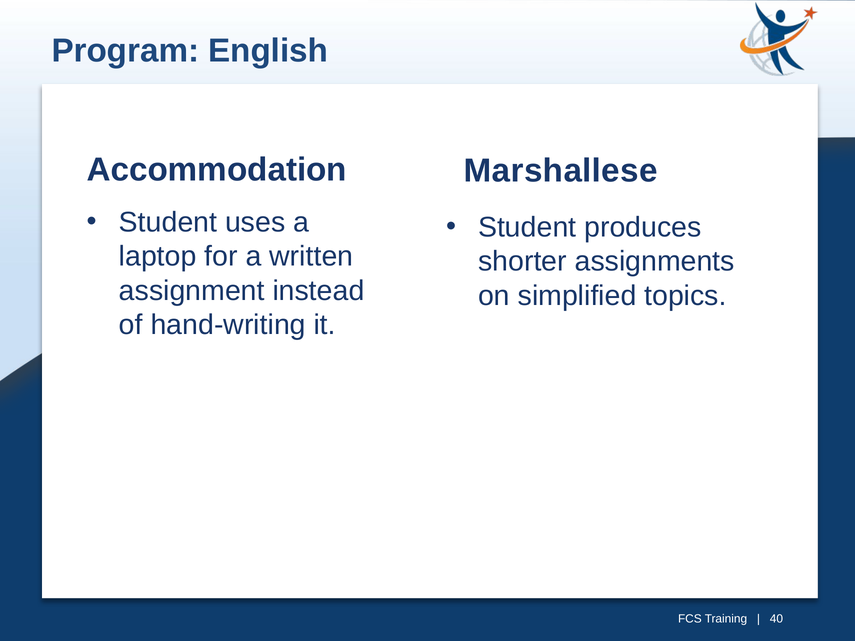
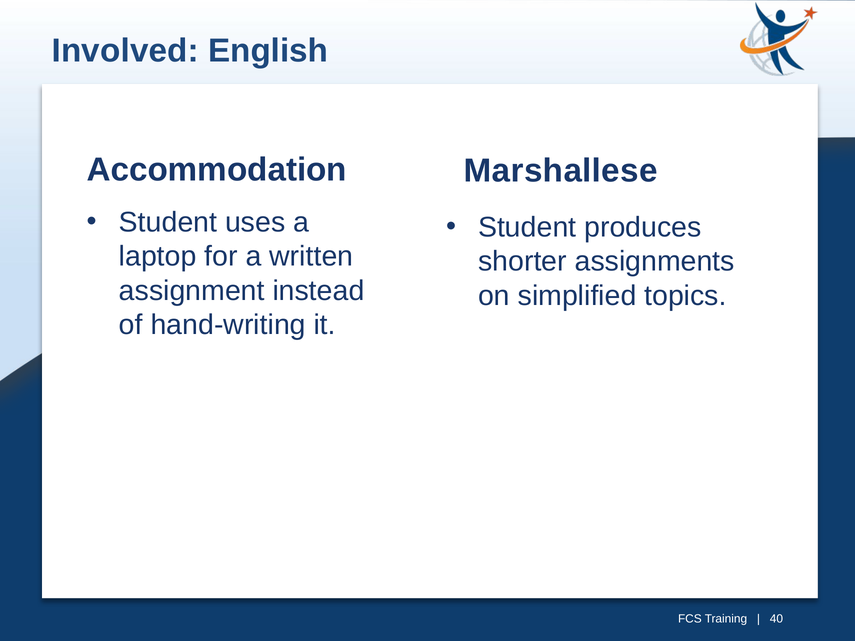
Program: Program -> Involved
